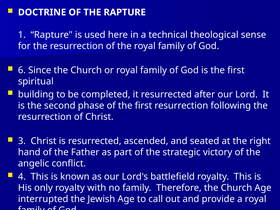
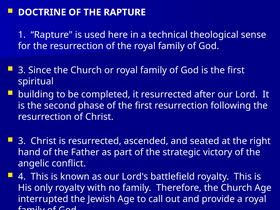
6 at (22, 70): 6 -> 3
